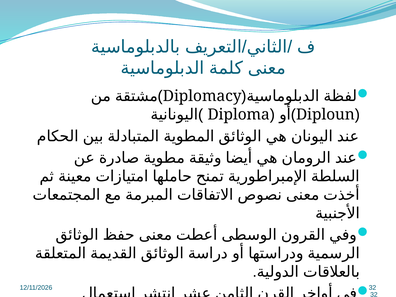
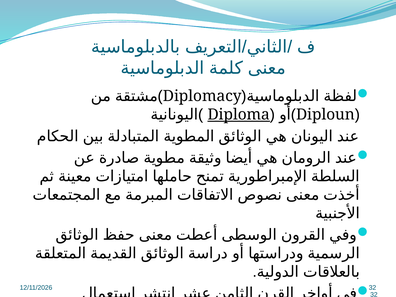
Diploma underline: none -> present
